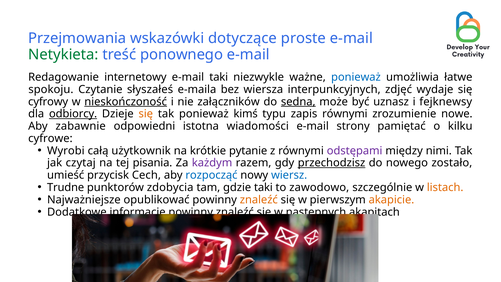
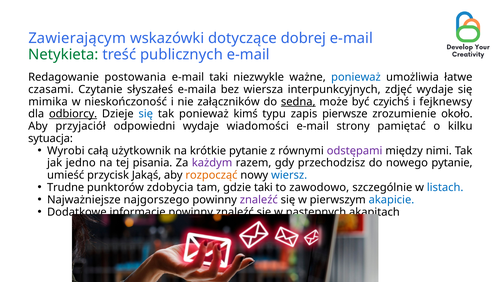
Przejmowania: Przejmowania -> Zawierającym
proste: proste -> dobrej
ponownego: ponownego -> publicznych
internetowy: internetowy -> postowania
spokoju: spokoju -> czasami
cyfrowy: cyfrowy -> mimika
nieskończoność underline: present -> none
uznasz: uznasz -> czyichś
się at (146, 114) colour: orange -> blue
zapis równymi: równymi -> pierwsze
nowe: nowe -> około
zabawnie: zabawnie -> przyjaciół
odpowiedni istotna: istotna -> wydaje
cyfrowe: cyfrowe -> sytuacja
czytaj: czytaj -> jedno
przechodzisz underline: present -> none
nowego zostało: zostało -> pytanie
Cech: Cech -> Jakąś
rozpocząć colour: blue -> orange
listach colour: orange -> blue
opublikować: opublikować -> najgorszego
znaleźć at (259, 200) colour: orange -> purple
akapicie colour: orange -> blue
